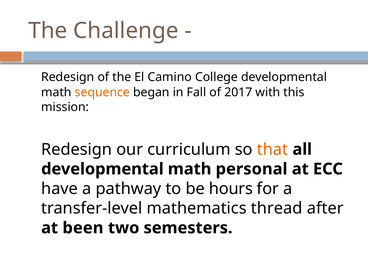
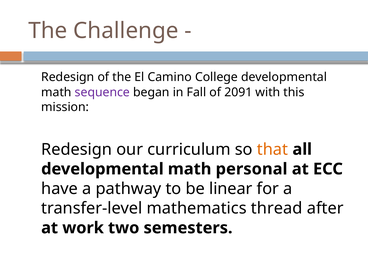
sequence colour: orange -> purple
2017: 2017 -> 2091
hours: hours -> linear
been: been -> work
